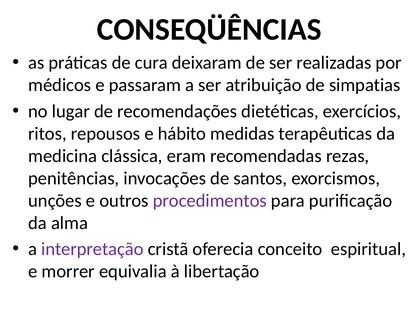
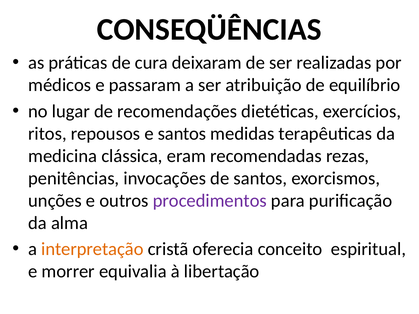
simpatias: simpatias -> equilíbrio
e hábito: hábito -> santos
interpretação colour: purple -> orange
